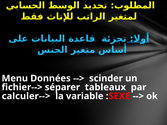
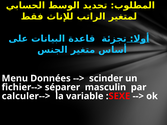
tableaux: tableaux -> masculin
